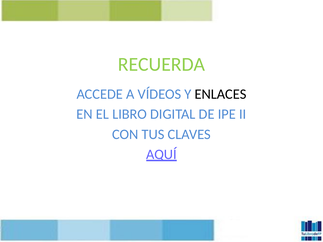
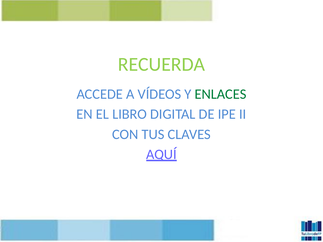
ENLACES colour: black -> green
